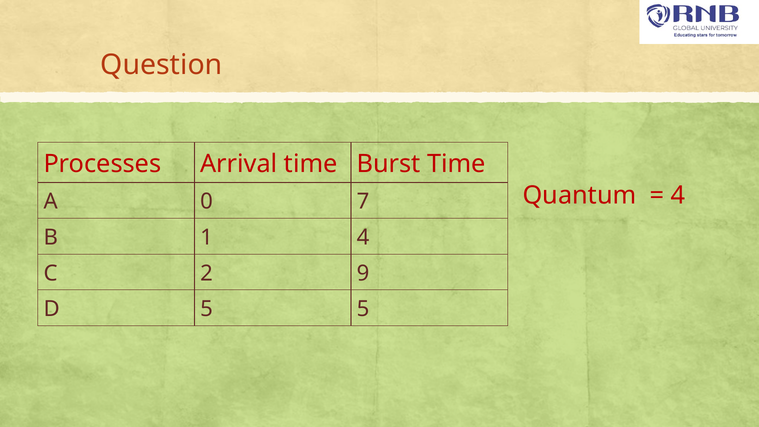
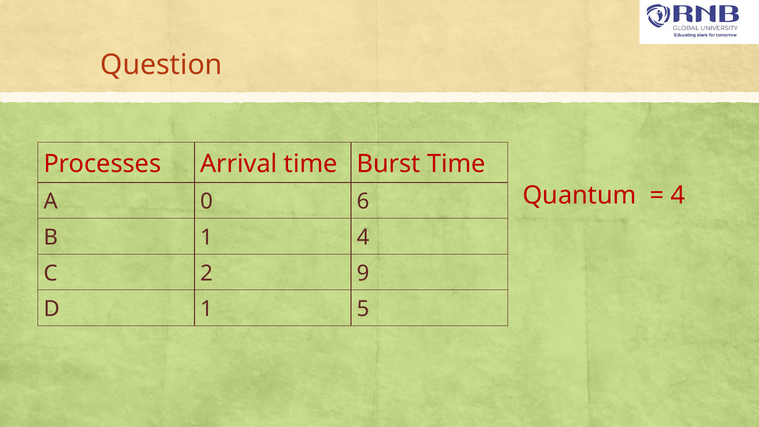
7: 7 -> 6
D 5: 5 -> 1
